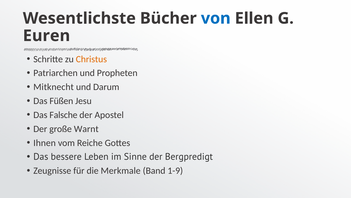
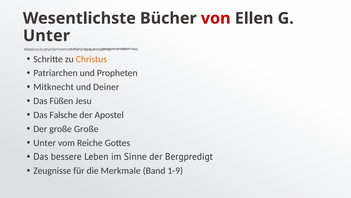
von colour: blue -> red
Euren at (46, 36): Euren -> Unter
Darum: Darum -> Deiner
große Warnt: Warnt -> Große
Ihnen at (45, 142): Ihnen -> Unter
